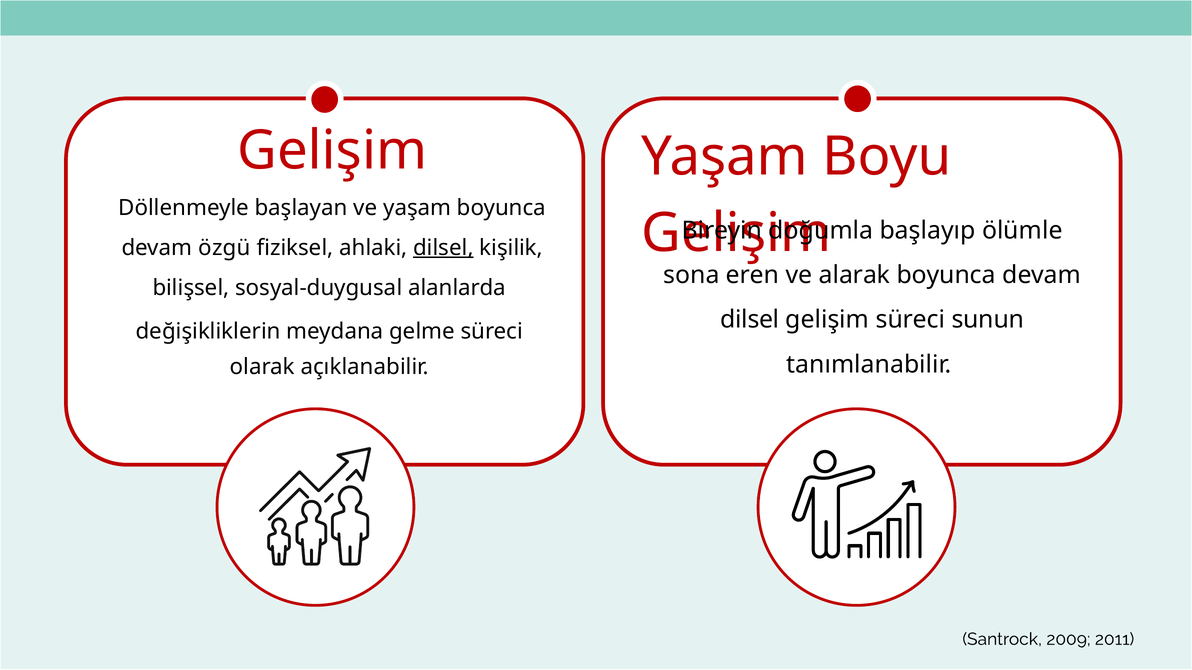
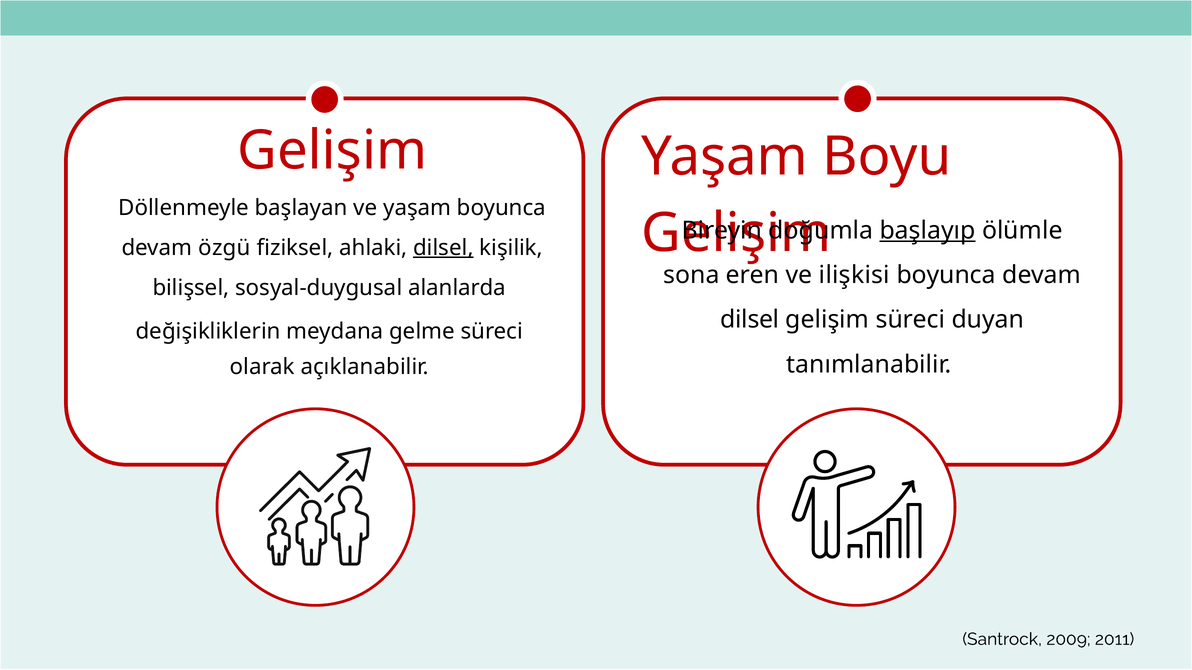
başlayıp underline: none -> present
alarak: alarak -> ilişkisi
sunun: sunun -> duyan
